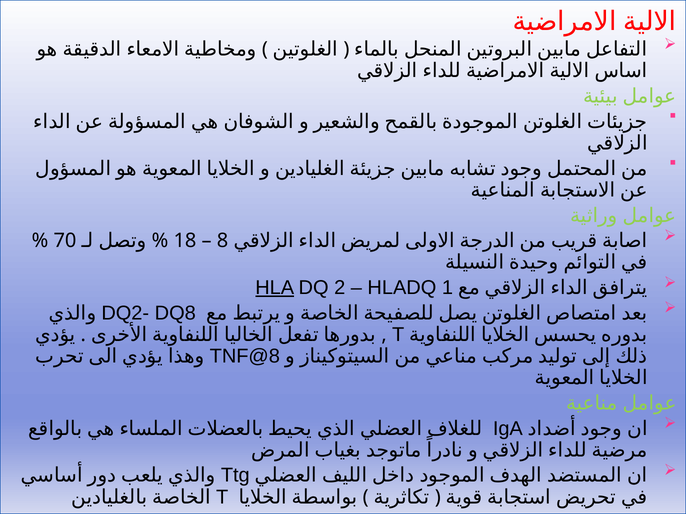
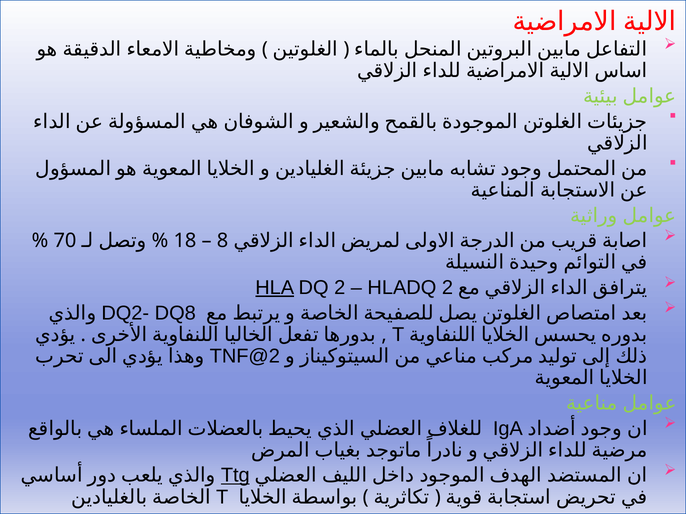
HLADQ 1: 1 -> 2
TNF@8: TNF@8 -> TNF@2
Ttg underline: none -> present
